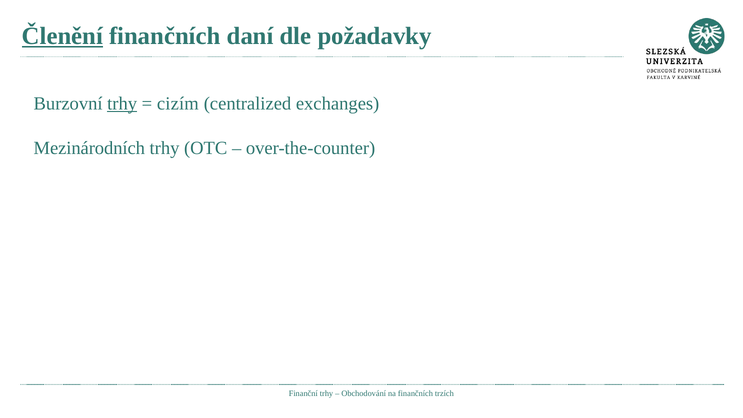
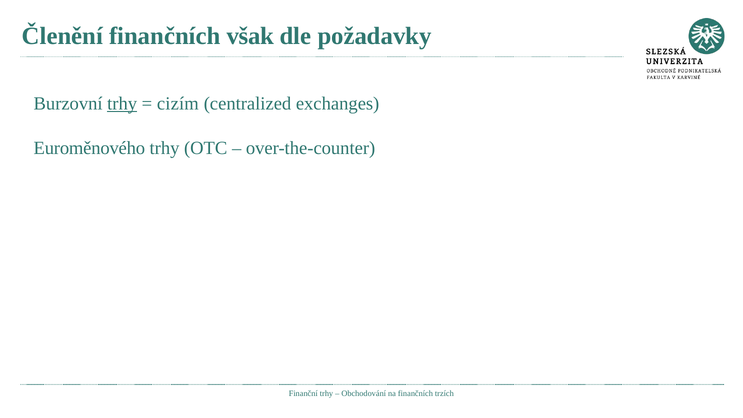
Členění underline: present -> none
daní: daní -> však
Mezinárodních: Mezinárodních -> Euroměnového
